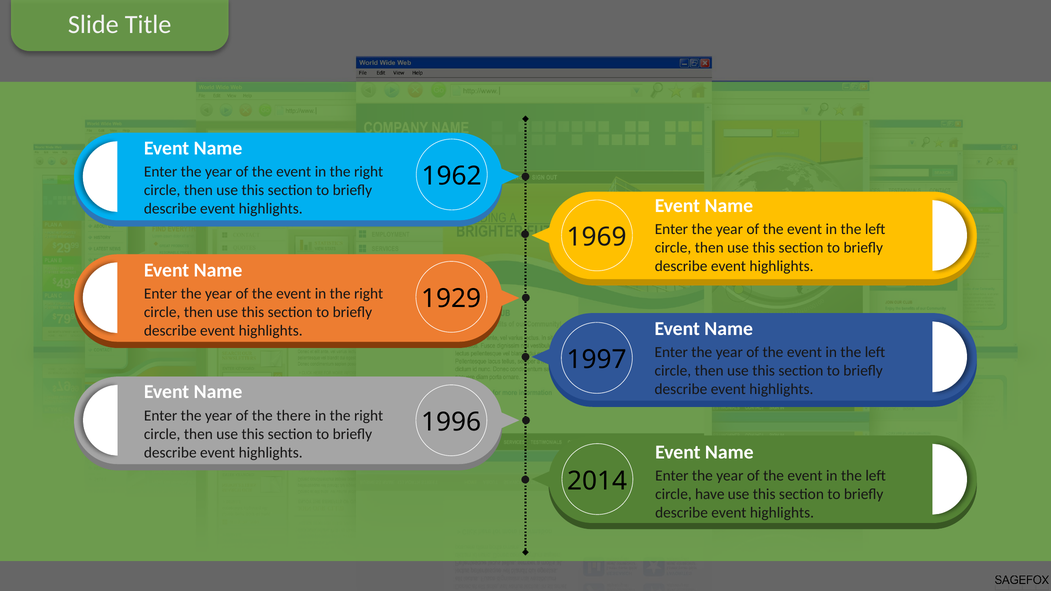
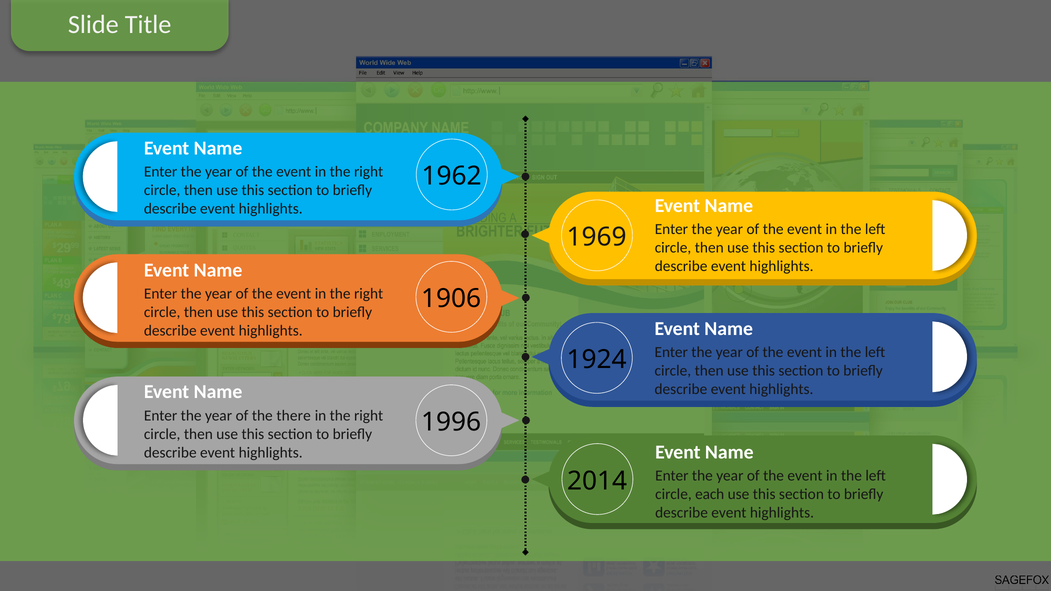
1929: 1929 -> 1906
1997: 1997 -> 1924
have: have -> each
